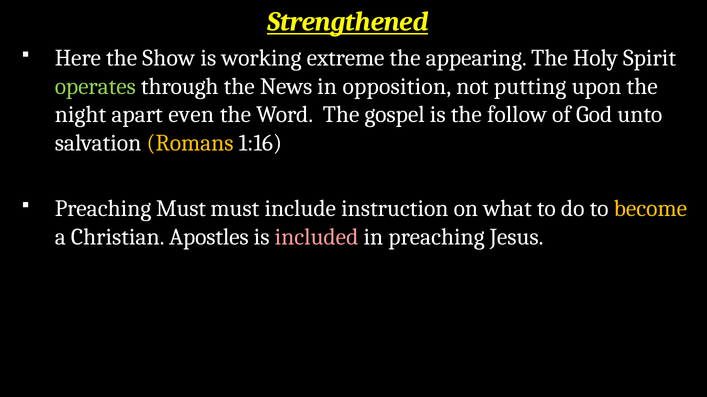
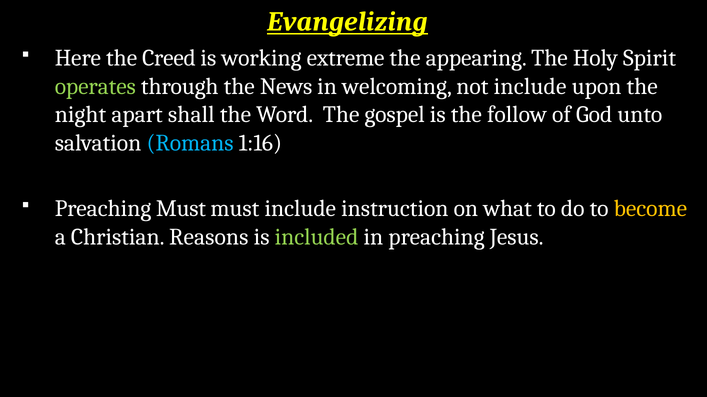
Strengthened: Strengthened -> Evangelizing
Show: Show -> Creed
opposition: opposition -> welcoming
not putting: putting -> include
even: even -> shall
Romans colour: yellow -> light blue
Apostles: Apostles -> Reasons
included colour: pink -> light green
